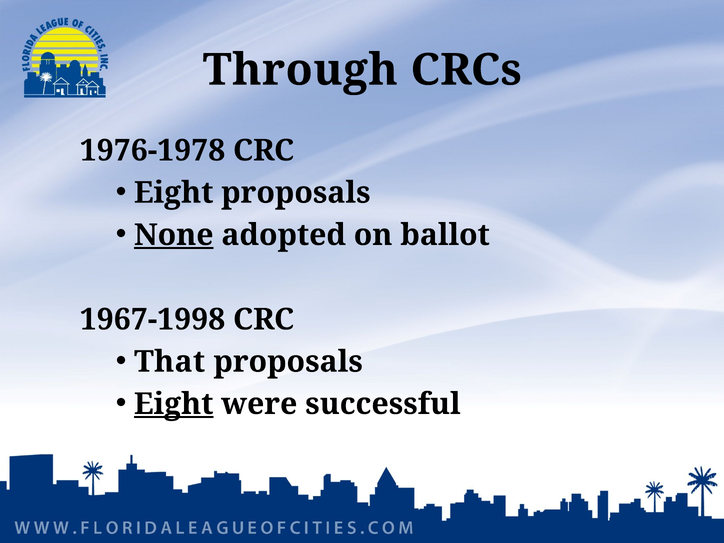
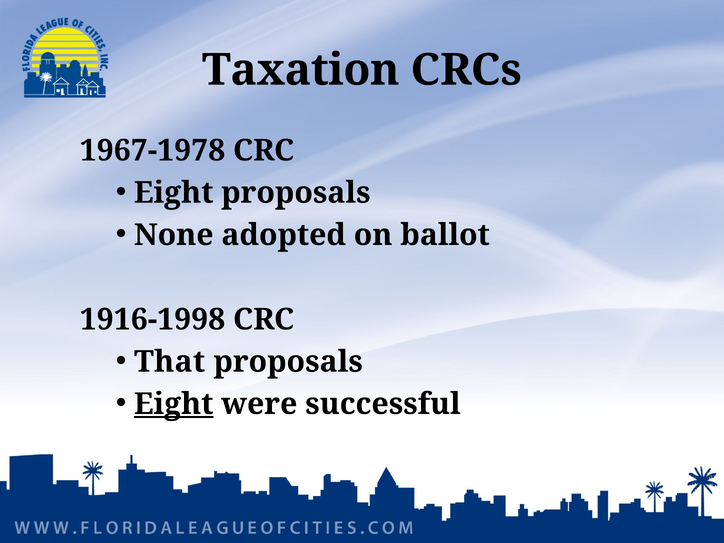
Through: Through -> Taxation
1976-1978: 1976-1978 -> 1967-1978
None underline: present -> none
1967-1998: 1967-1998 -> 1916-1998
